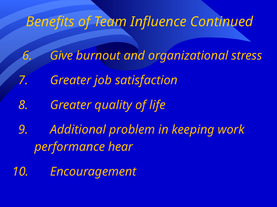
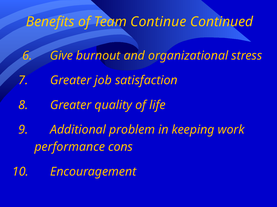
Influence: Influence -> Continue
hear: hear -> cons
